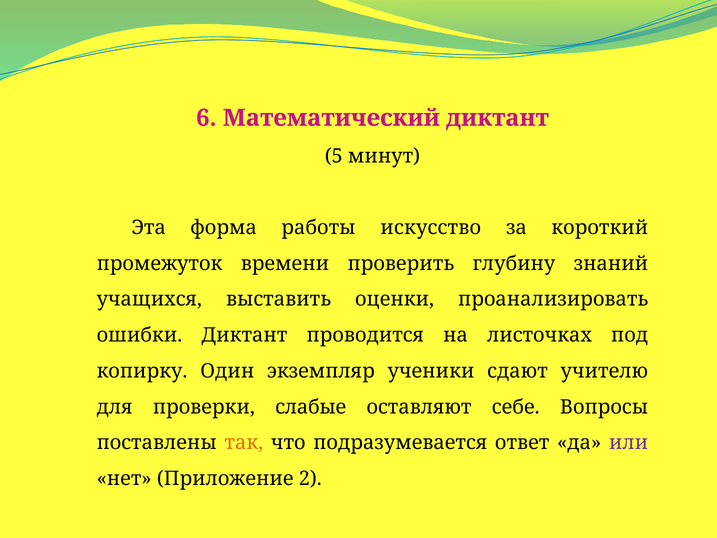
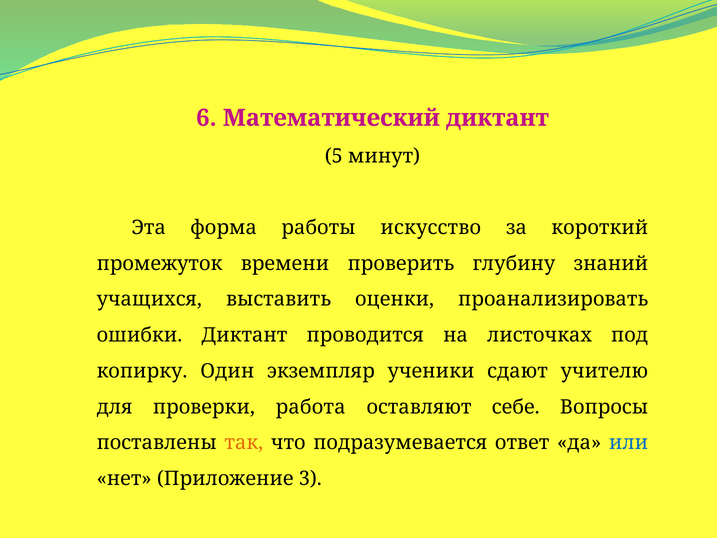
слабые: слабые -> работа
или colour: purple -> blue
2: 2 -> 3
